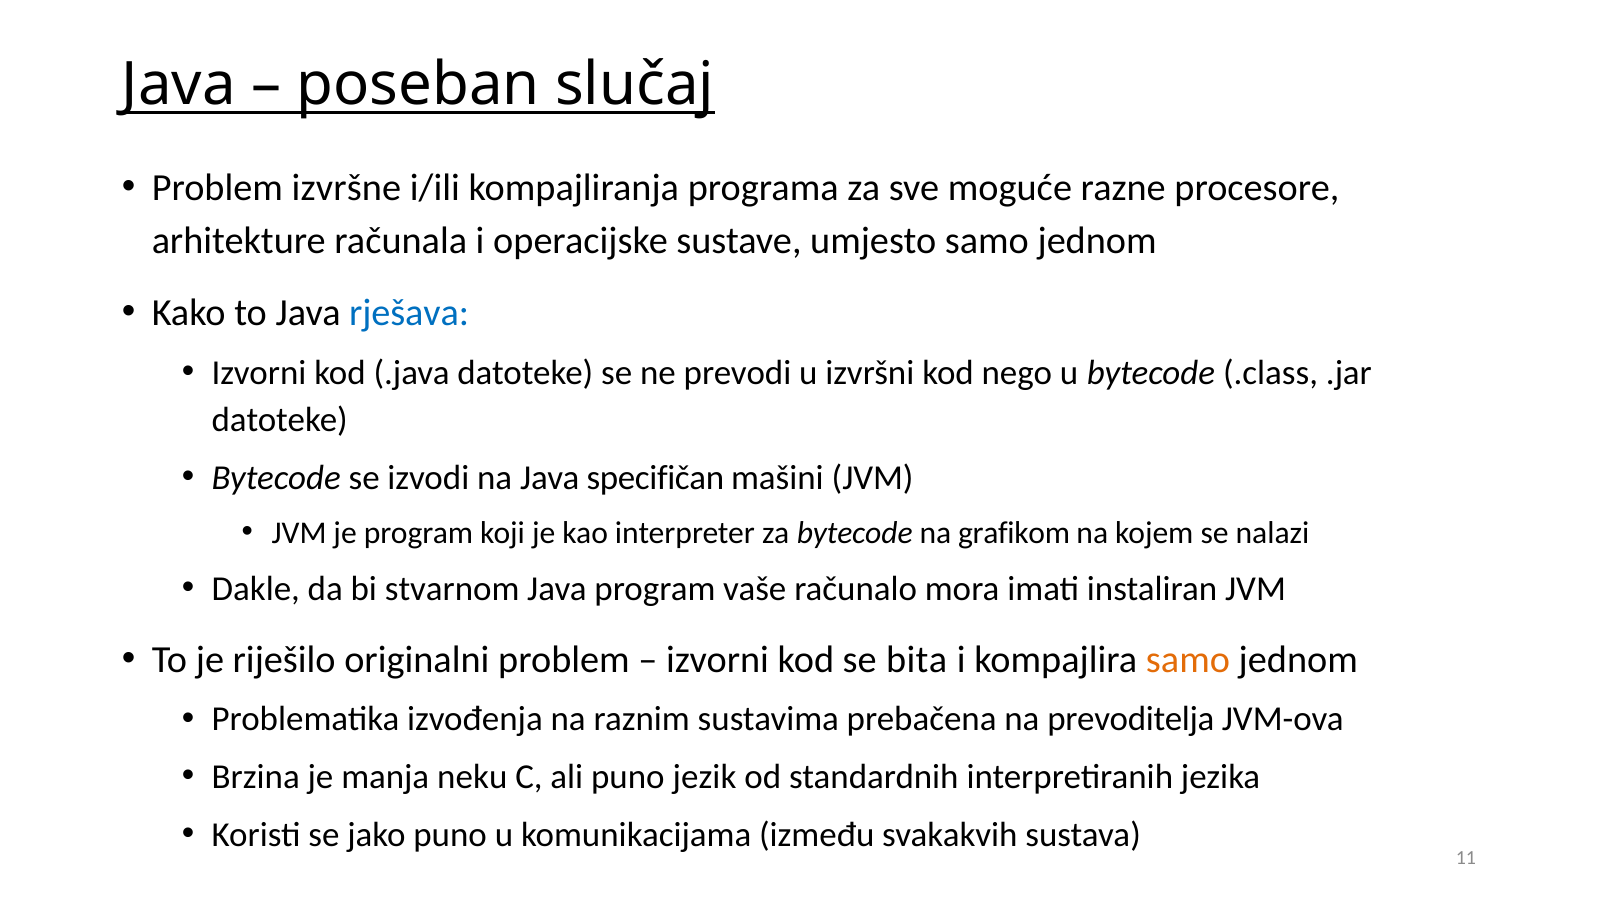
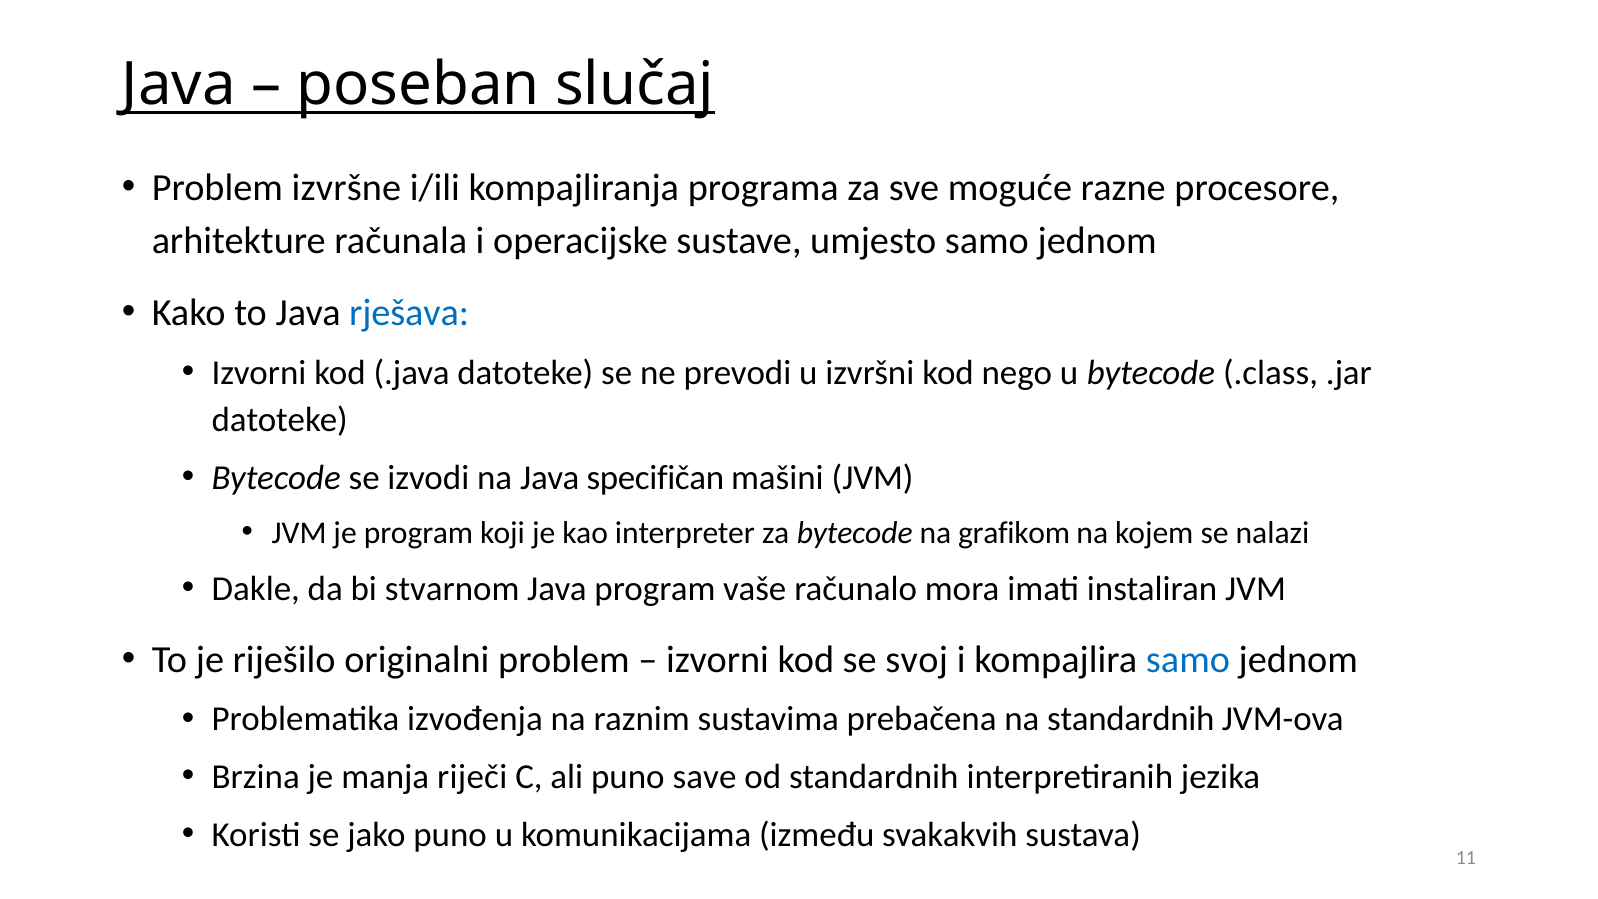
bita: bita -> svoj
samo at (1188, 660) colour: orange -> blue
na prevoditelja: prevoditelja -> standardnih
neku: neku -> riječi
jezik: jezik -> save
